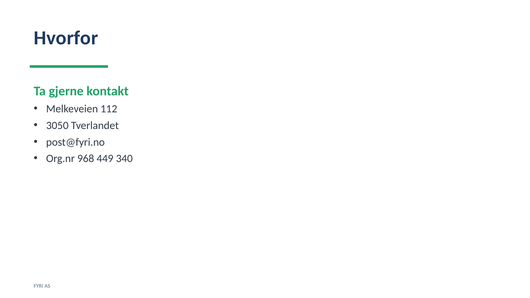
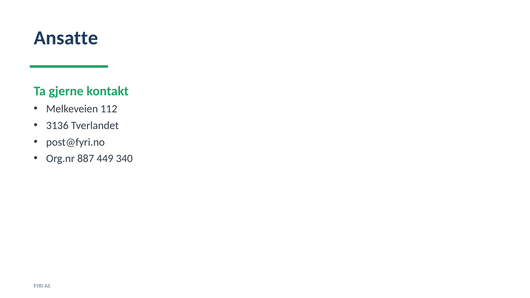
Hvorfor: Hvorfor -> Ansatte
3050: 3050 -> 3136
968: 968 -> 887
